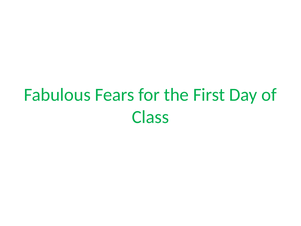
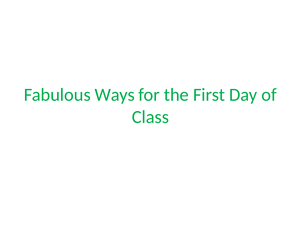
Fears: Fears -> Ways
